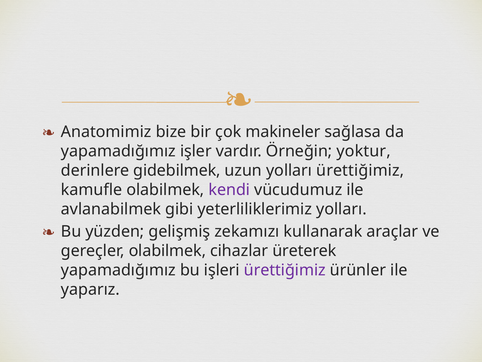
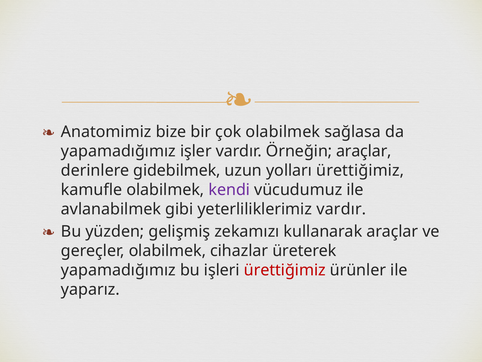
çok makineler: makineler -> olabilmek
Örneğin yoktur: yoktur -> araçlar
yeterliliklerimiz yolları: yolları -> vardır
ürettiğimiz at (285, 270) colour: purple -> red
